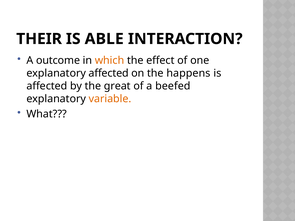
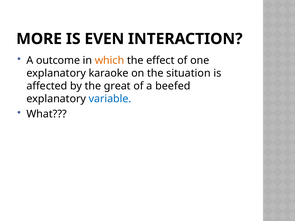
THEIR: THEIR -> MORE
ABLE: ABLE -> EVEN
explanatory affected: affected -> karaoke
happens: happens -> situation
variable colour: orange -> blue
